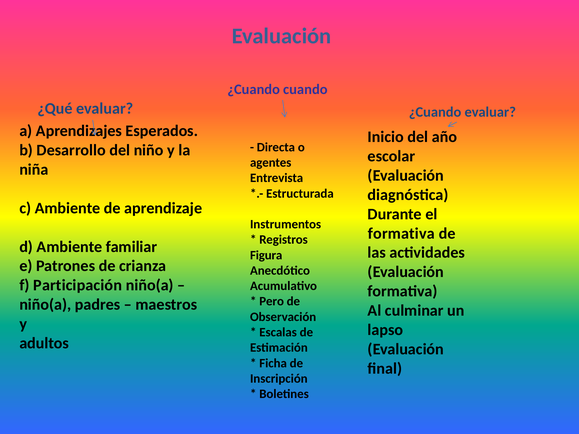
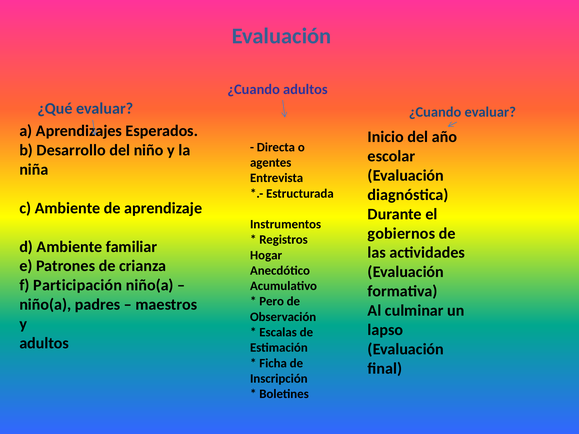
¿Cuando cuando: cuando -> adultos
formativa at (401, 234): formativa -> gobiernos
Figura: Figura -> Hogar
